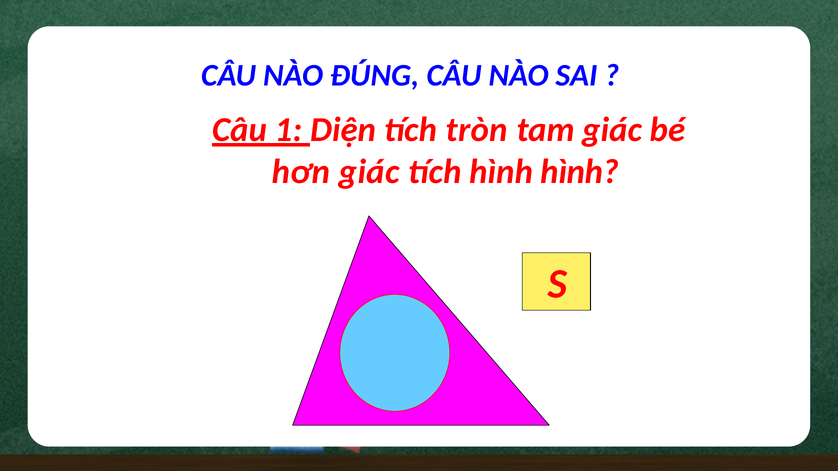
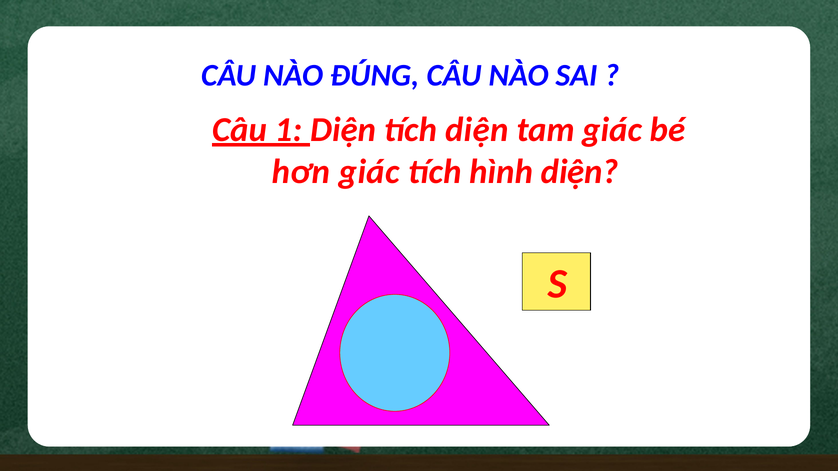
tích tròn: tròn -> diện
hình hình: hình -> diện
